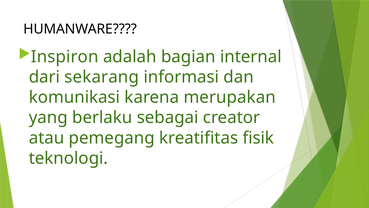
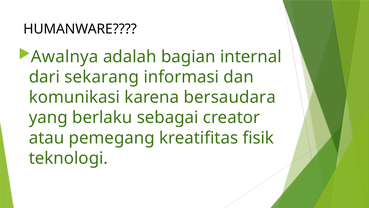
Inspiron: Inspiron -> Awalnya
merupakan: merupakan -> bersaudara
